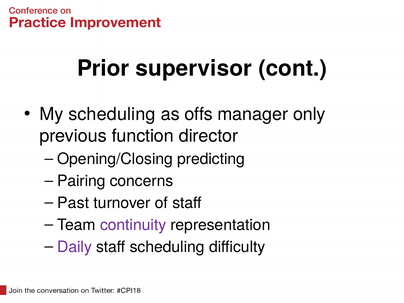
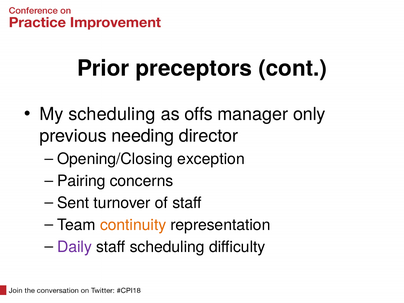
supervisor: supervisor -> preceptors
function: function -> needing
predicting: predicting -> exception
Past: Past -> Sent
continuity colour: purple -> orange
